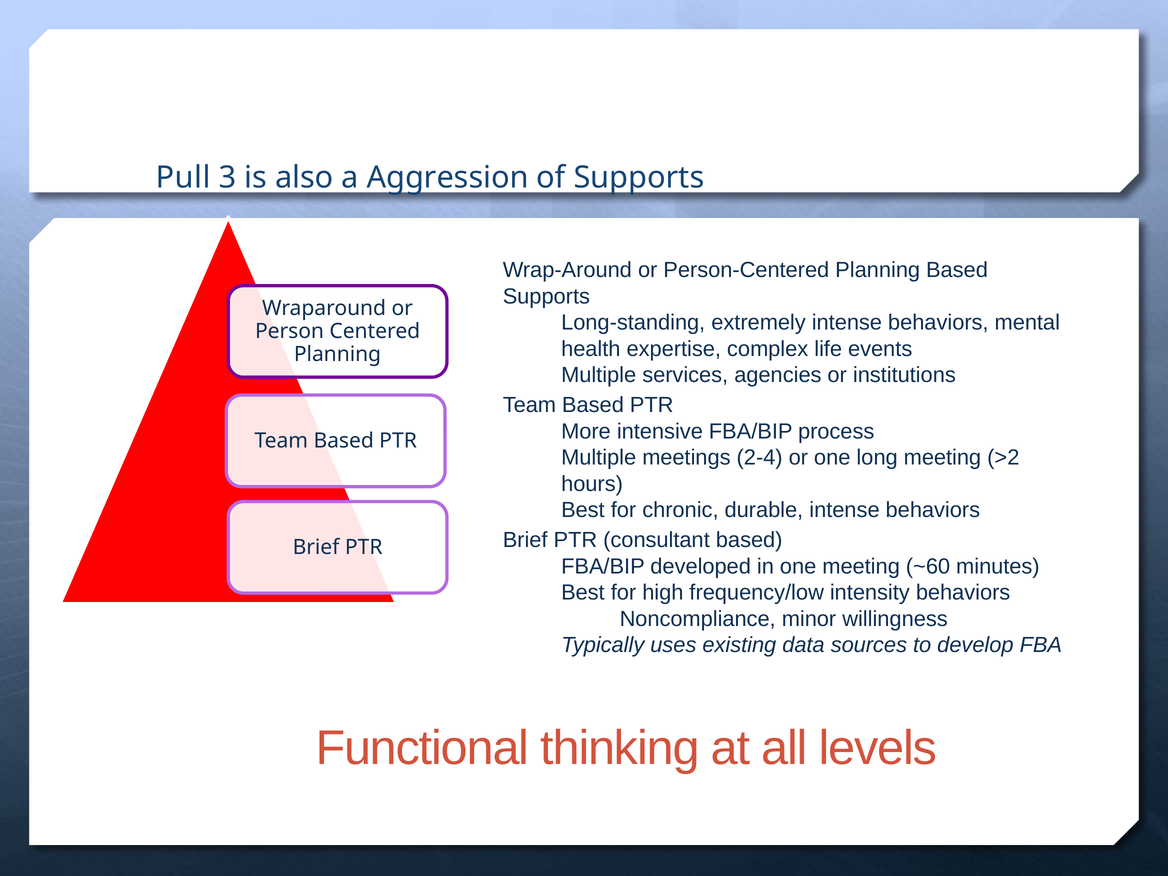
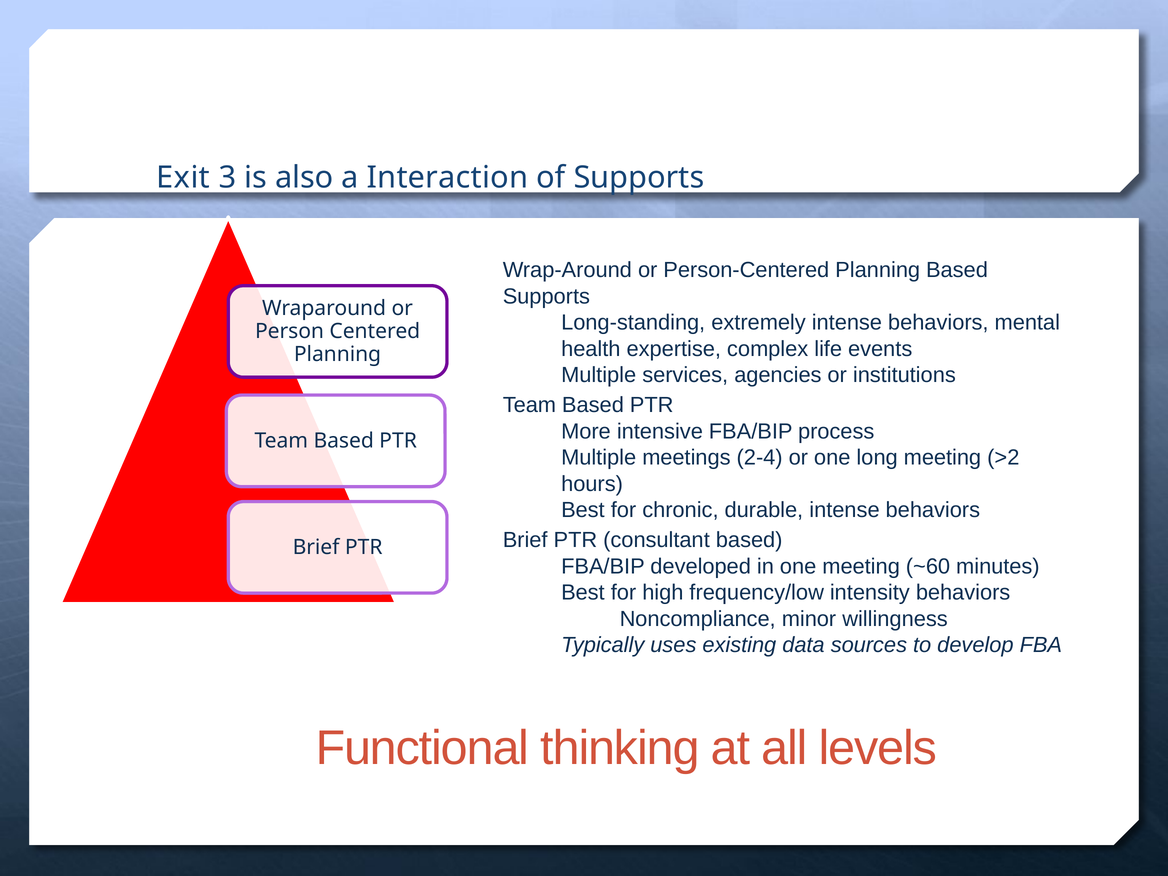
Pull: Pull -> Exit
Aggression: Aggression -> Interaction
